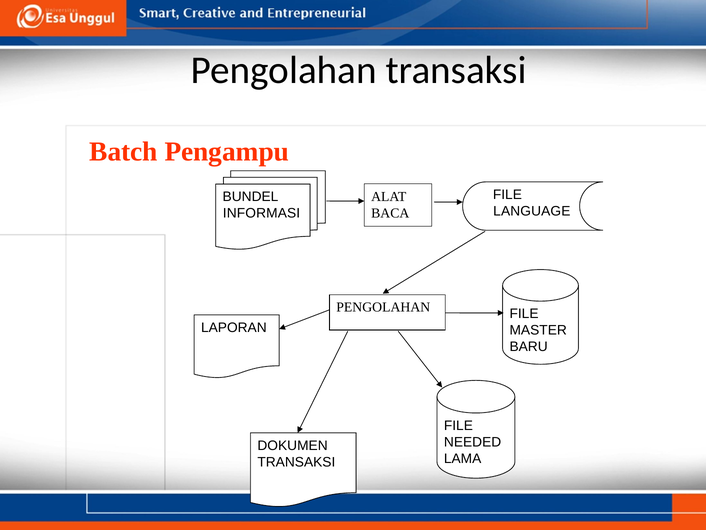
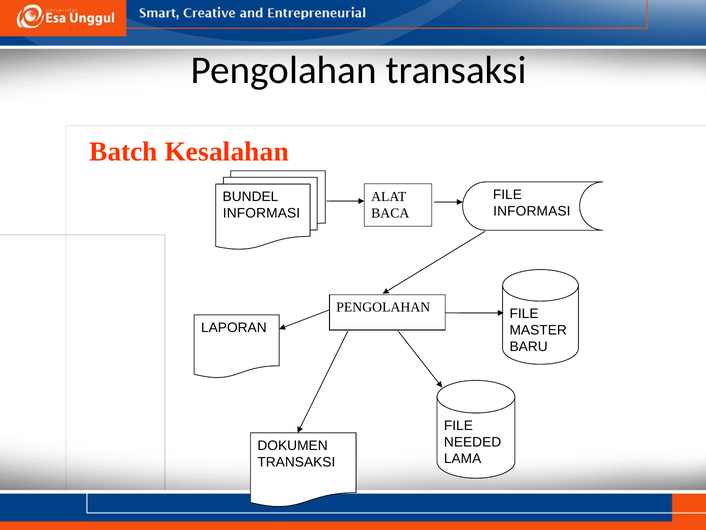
Pengampu: Pengampu -> Kesalahan
LANGUAGE at (532, 211): LANGUAGE -> INFORMASI
